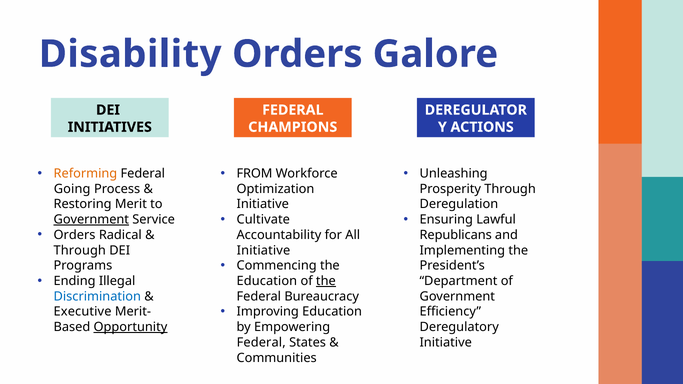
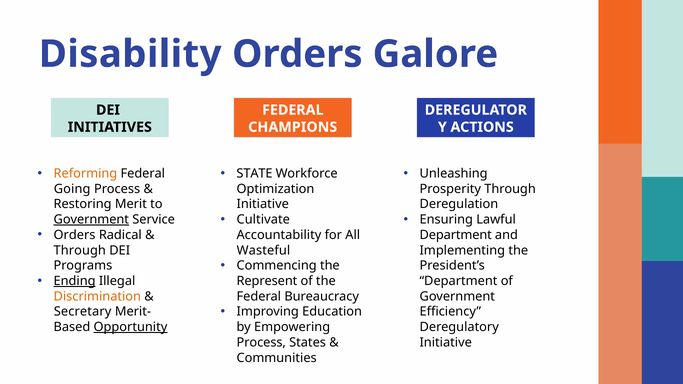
FROM: FROM -> STATE
Republicans at (456, 235): Republicans -> Department
Initiative at (263, 250): Initiative -> Wasteful
Ending underline: none -> present
Education at (267, 281): Education -> Represent
the at (326, 281) underline: present -> none
Discrimination colour: blue -> orange
Executive: Executive -> Secretary
Federal at (261, 343): Federal -> Process
